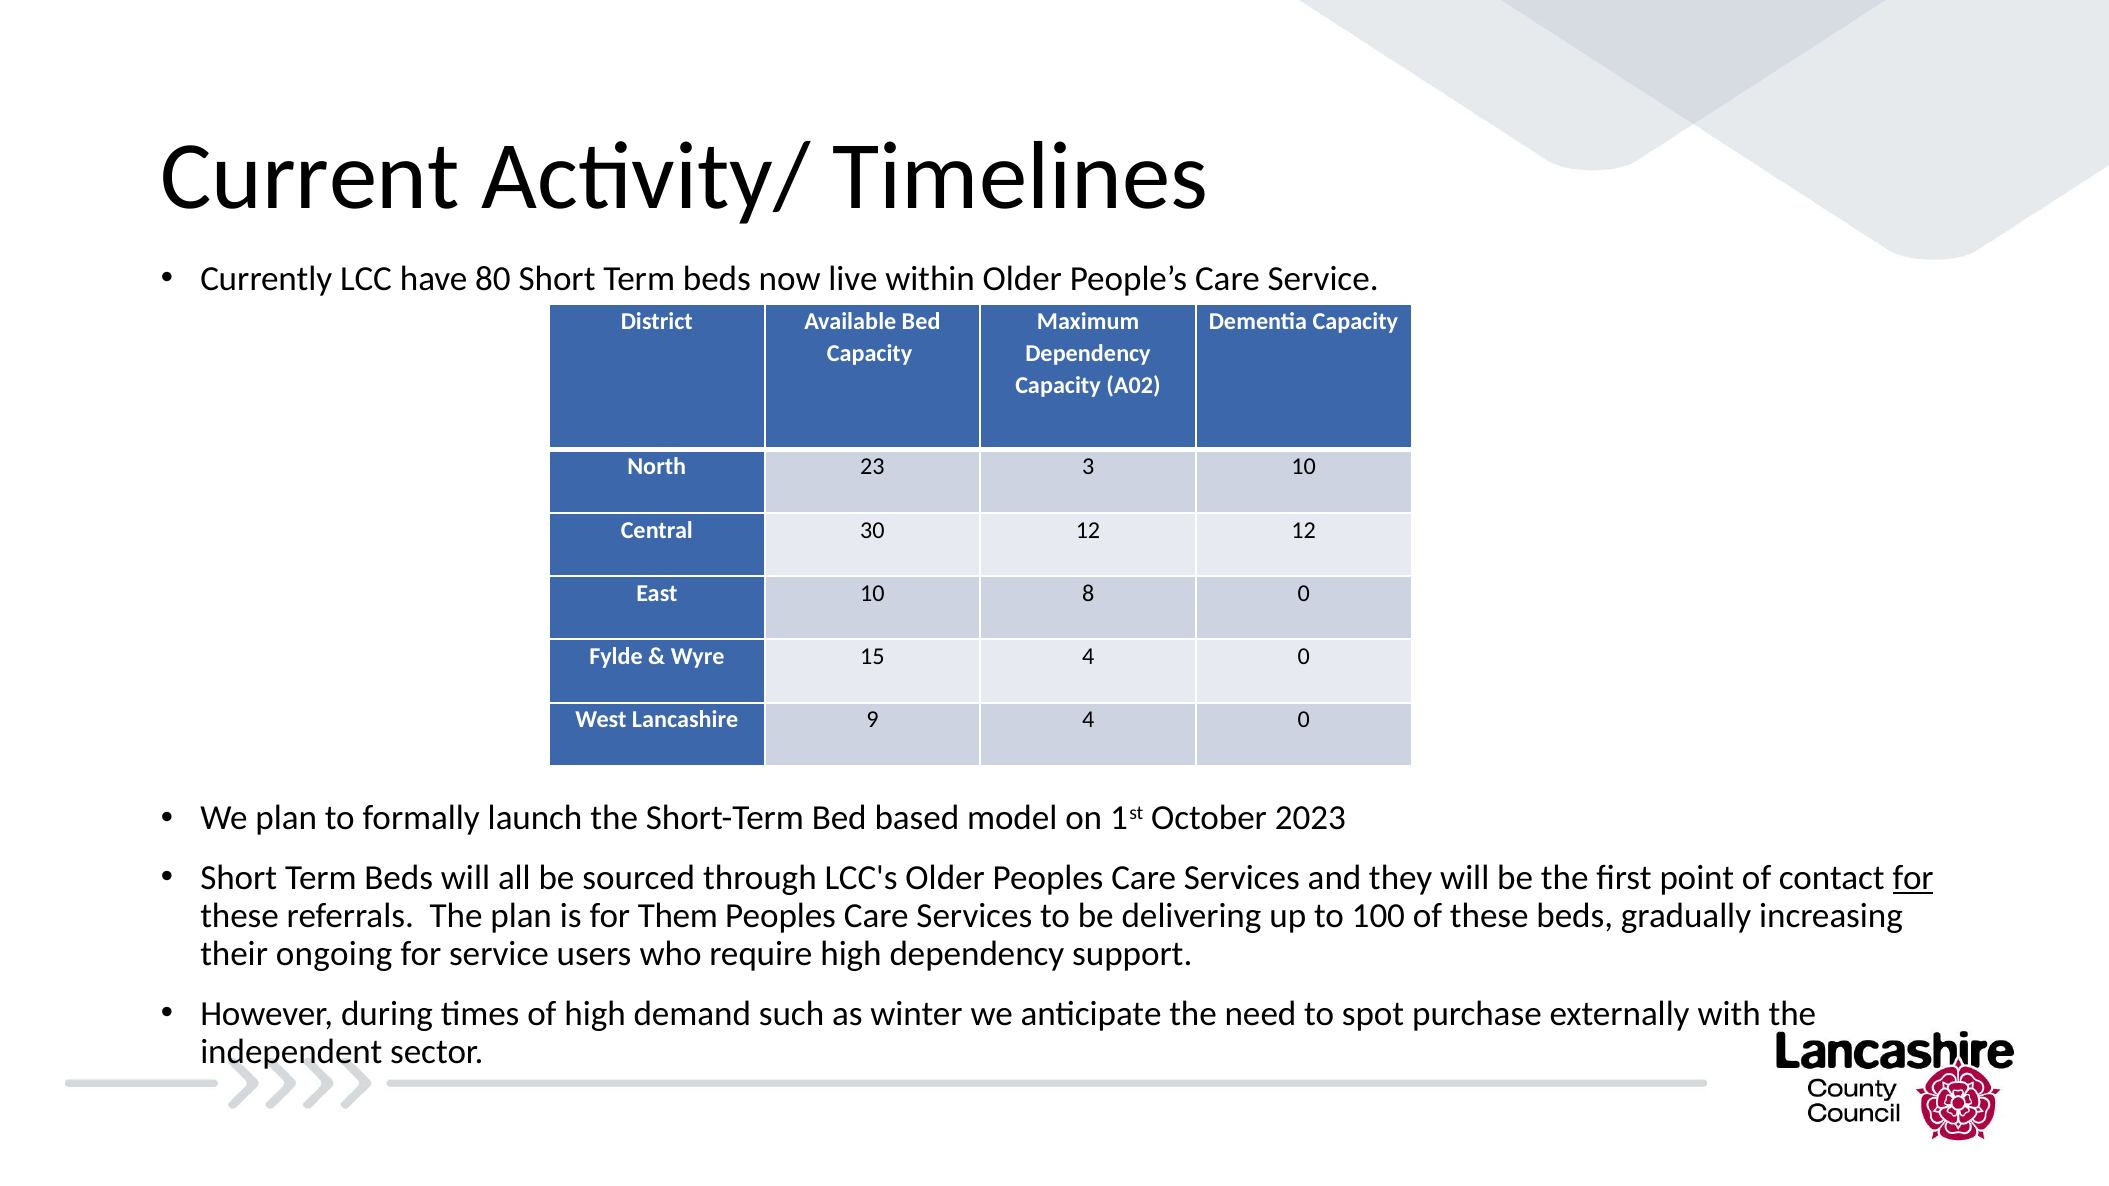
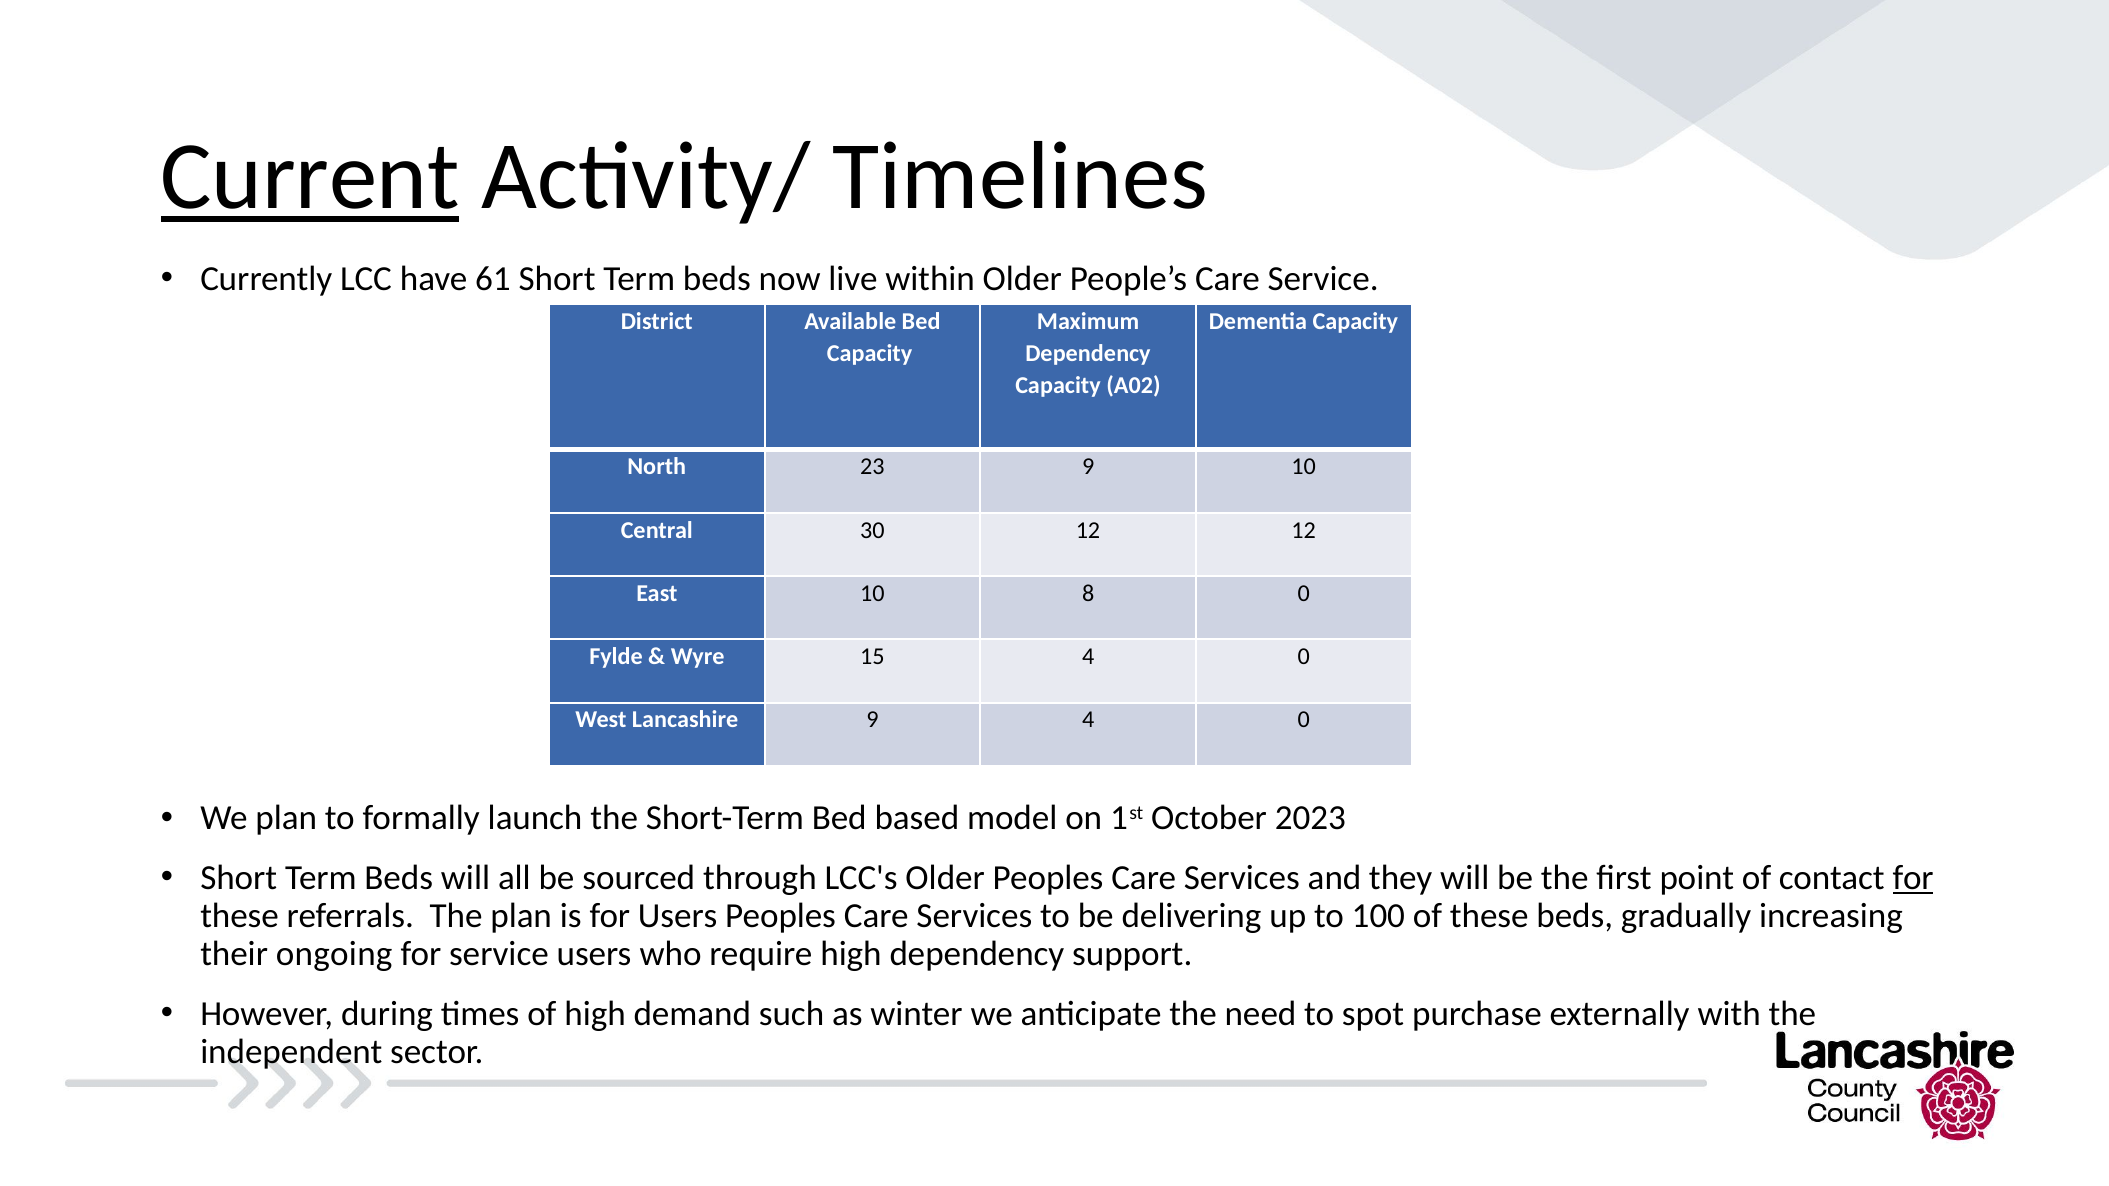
Current underline: none -> present
80: 80 -> 61
23 3: 3 -> 9
for Them: Them -> Users
